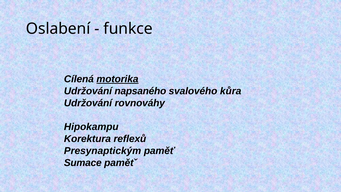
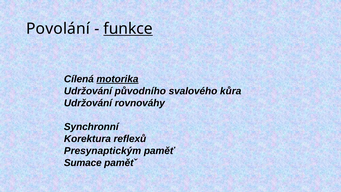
Oslabení: Oslabení -> Povolání
funkce underline: none -> present
napsaného: napsaného -> původního
Hipokampu: Hipokampu -> Synchronní
